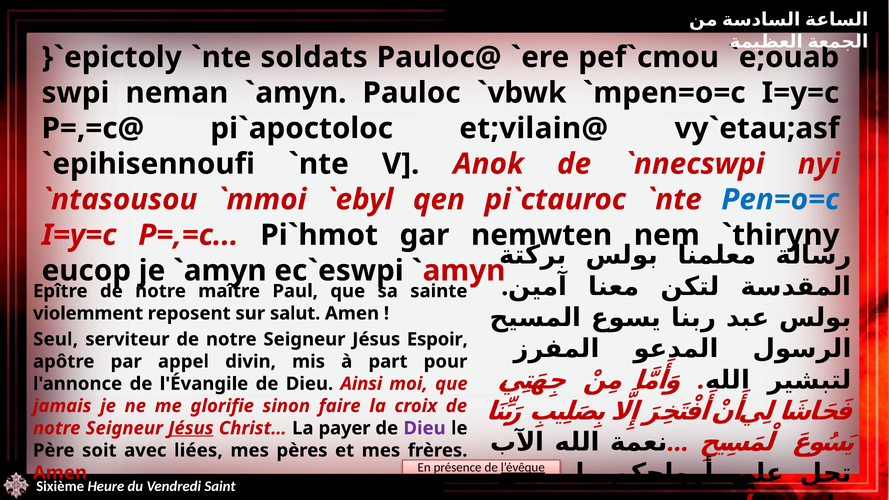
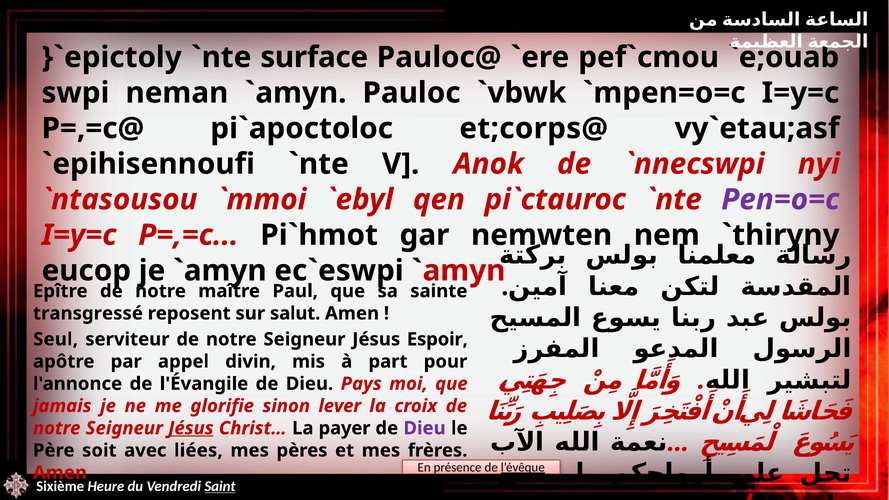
soldats: soldats -> surface
et;vilain@: et;vilain@ -> et;corps@
Pen=o=c colour: blue -> purple
violemment: violemment -> transgressé
Ainsi: Ainsi -> Pays
faire: faire -> lever
Saint underline: none -> present
